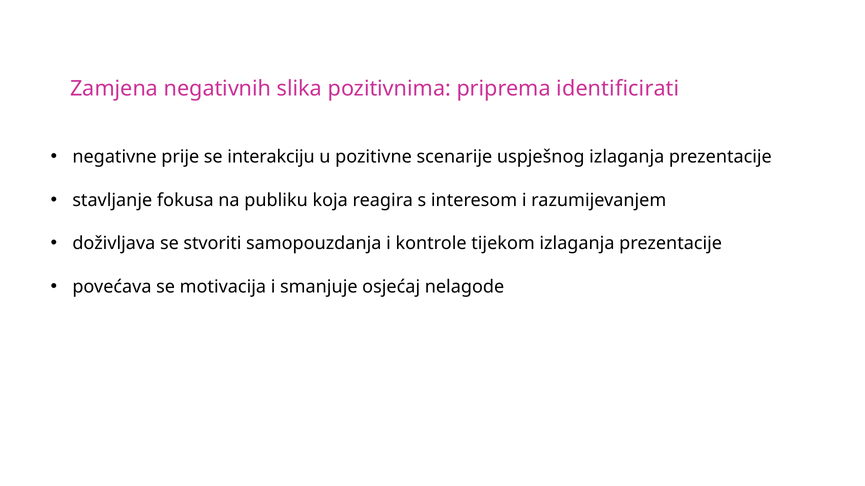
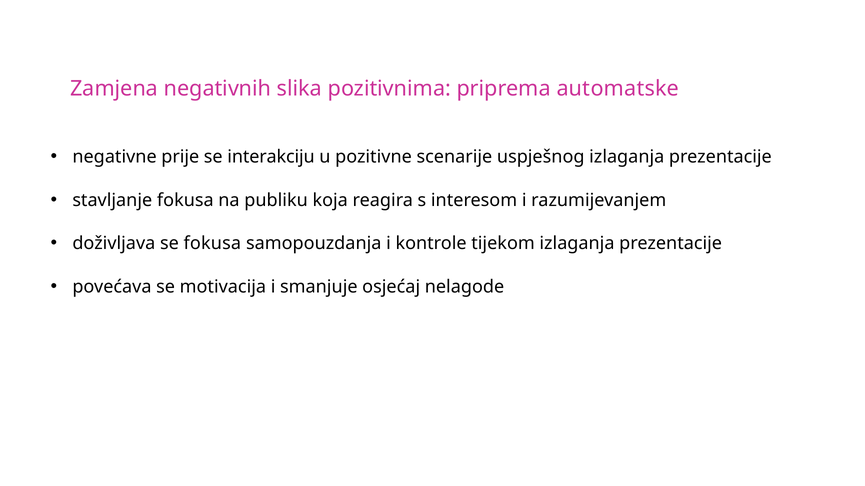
identificirati: identificirati -> automatske
se stvoriti: stvoriti -> fokusa
